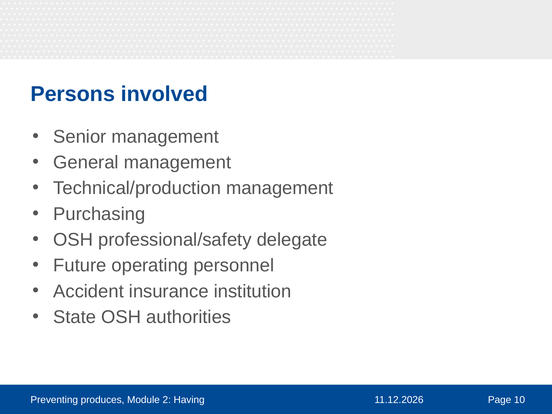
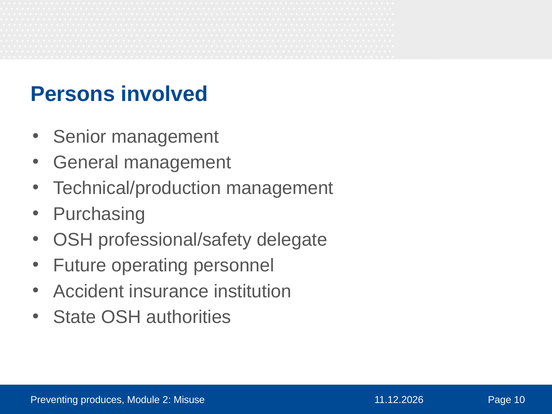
Having: Having -> Misuse
